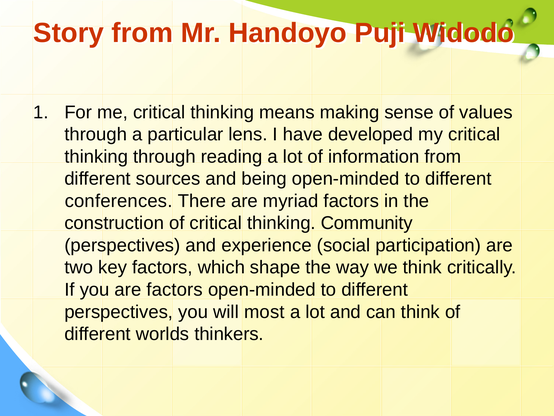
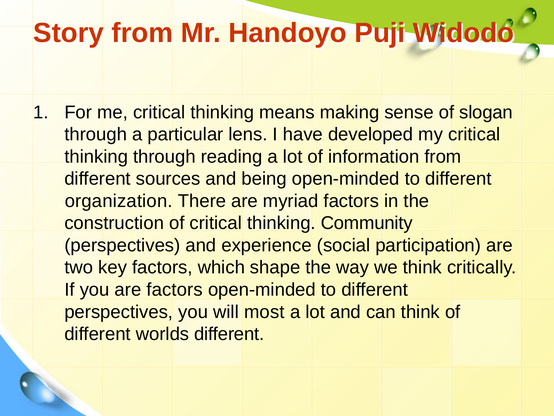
values: values -> slogan
conferences: conferences -> organization
worlds thinkers: thinkers -> different
